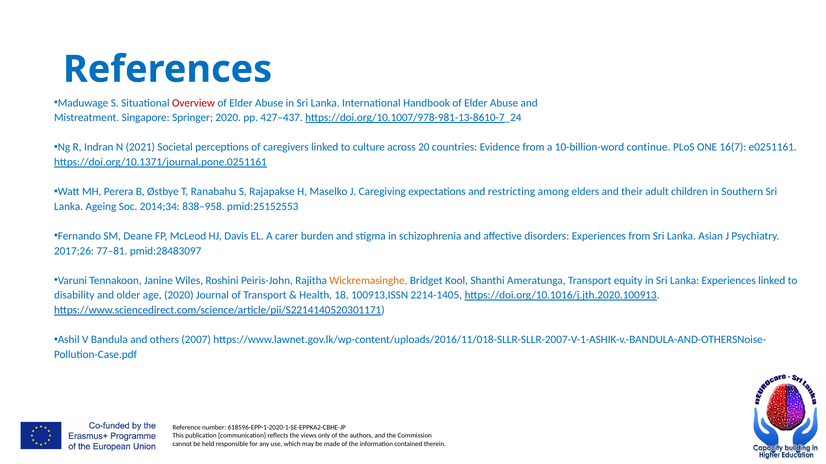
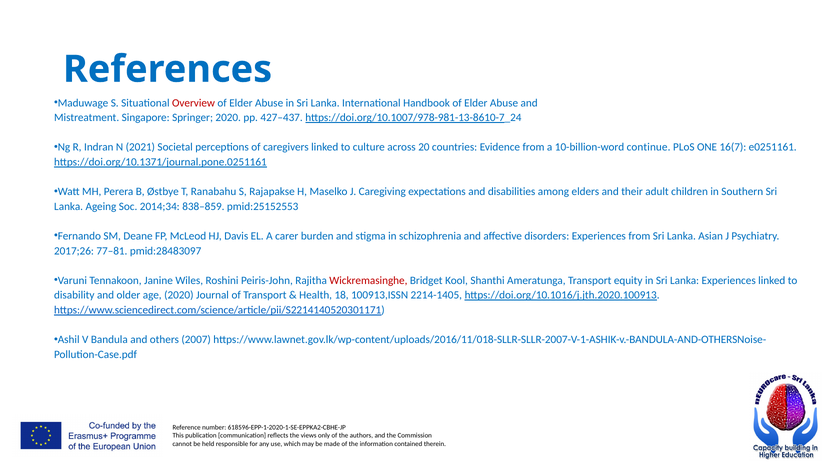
restricting: restricting -> disabilities
838–958: 838–958 -> 838–859
Wickremasinghe colour: orange -> red
